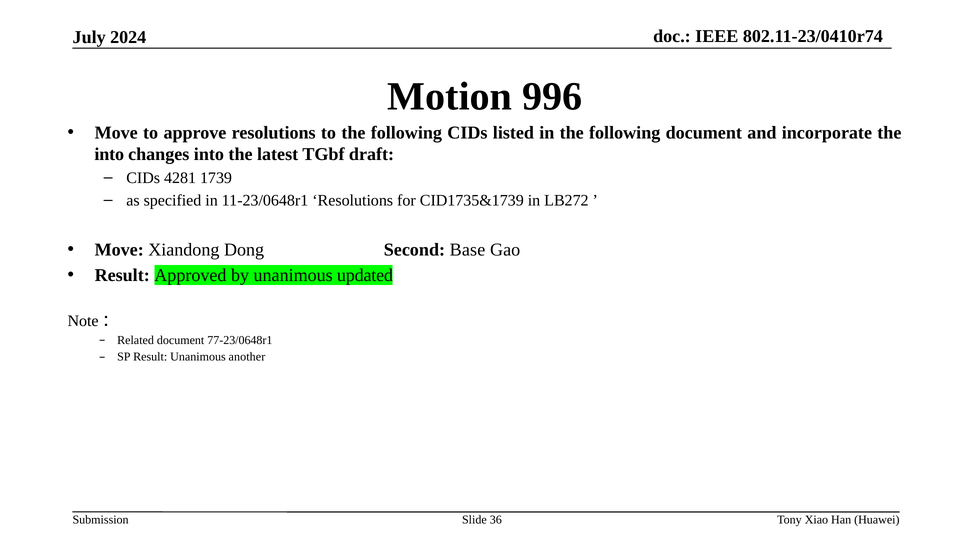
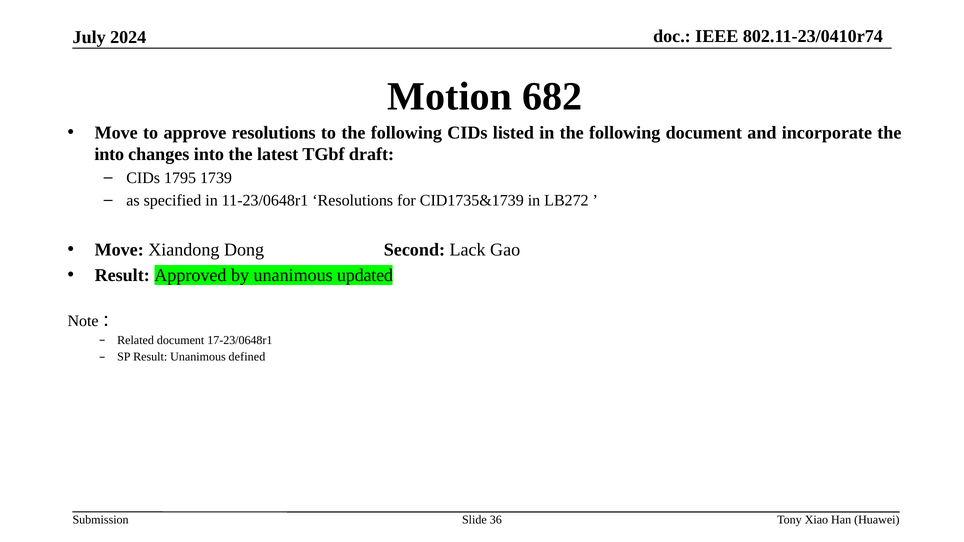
996: 996 -> 682
4281: 4281 -> 1795
Base: Base -> Lack
77-23/0648r1: 77-23/0648r1 -> 17-23/0648r1
another: another -> defined
